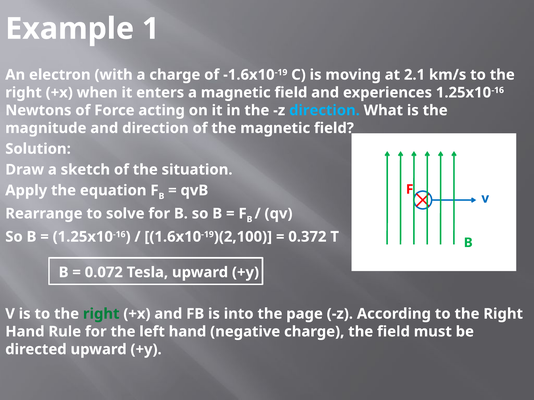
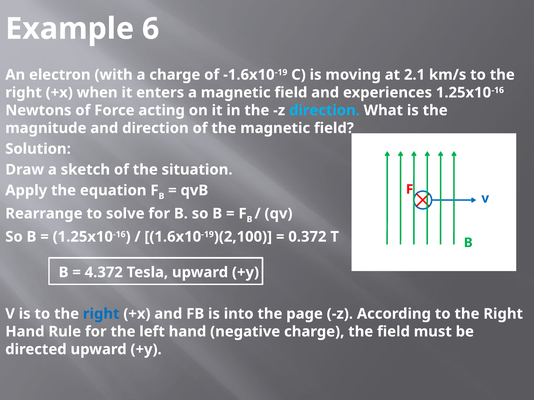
1: 1 -> 6
0.072: 0.072 -> 4.372
right at (101, 314) colour: green -> blue
